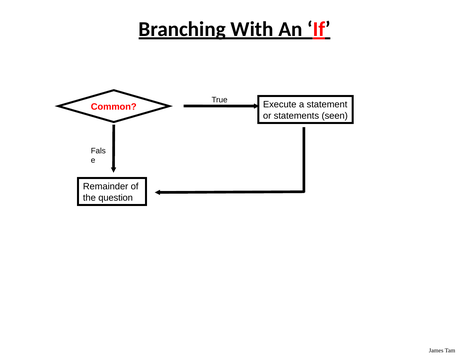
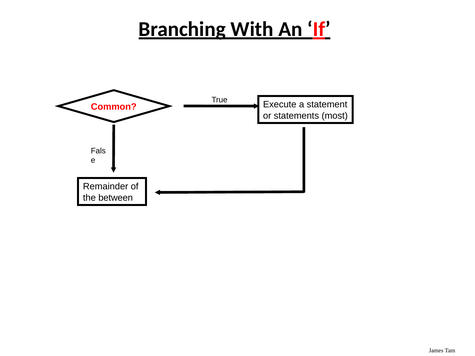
seen: seen -> most
question: question -> between
